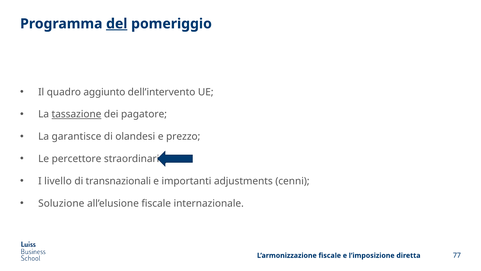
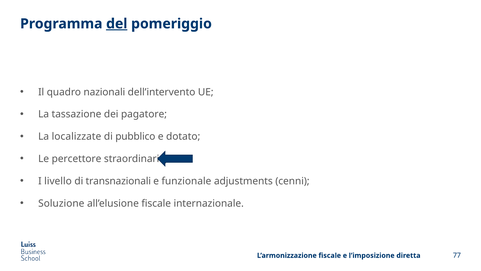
aggiunto: aggiunto -> nazionali
tassazione underline: present -> none
garantisce: garantisce -> localizzate
olandesi: olandesi -> pubblico
prezzo: prezzo -> dotato
importanti: importanti -> funzionale
